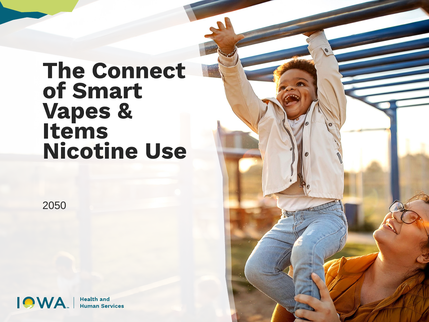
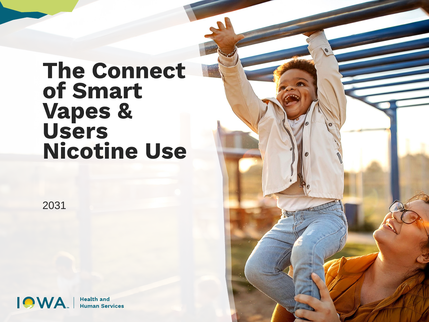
Items: Items -> Users
2050: 2050 -> 2031
